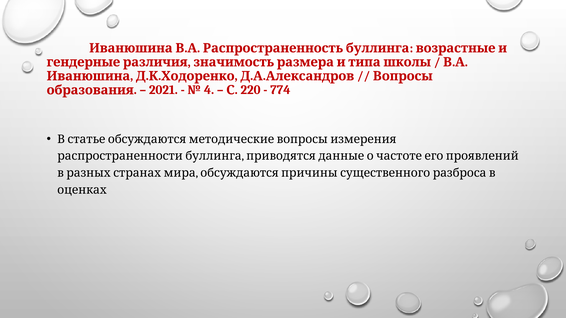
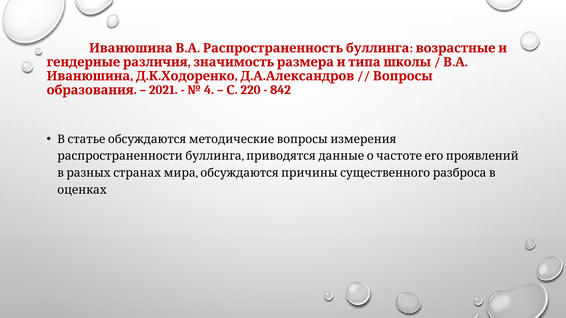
774: 774 -> 842
